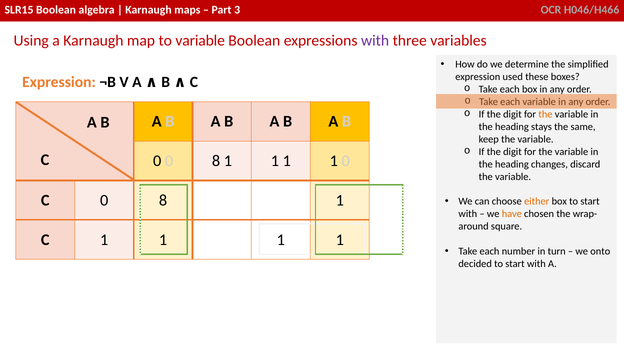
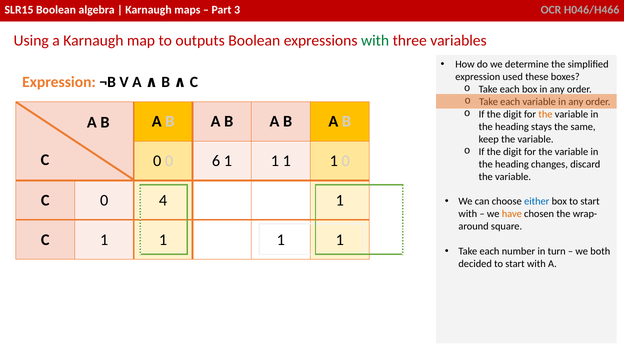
to variable: variable -> outputs
with at (375, 41) colour: purple -> green
0 0 8: 8 -> 6
C 0 8: 8 -> 4
either colour: orange -> blue
onto: onto -> both
